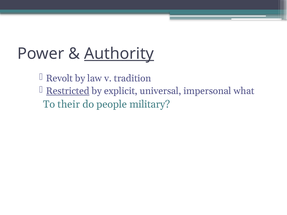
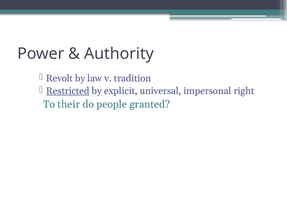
Authority underline: present -> none
what: what -> right
military: military -> granted
